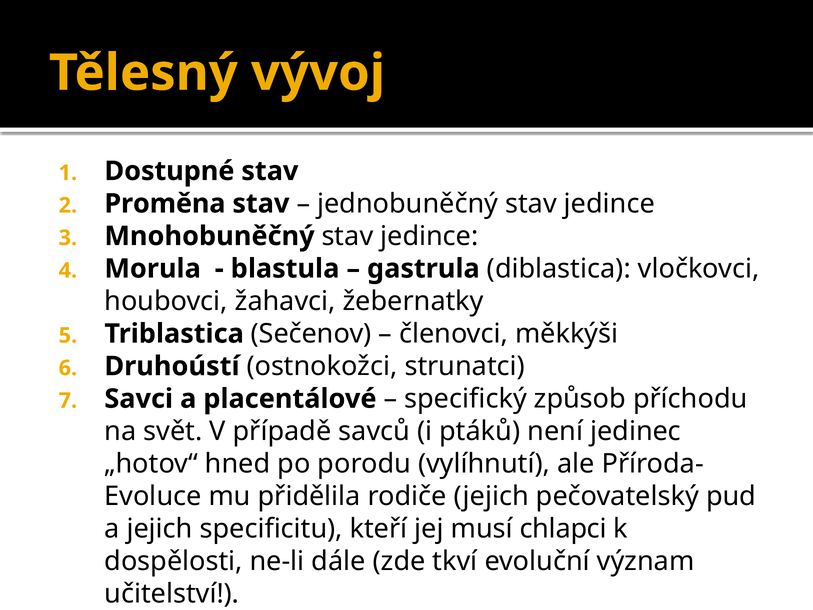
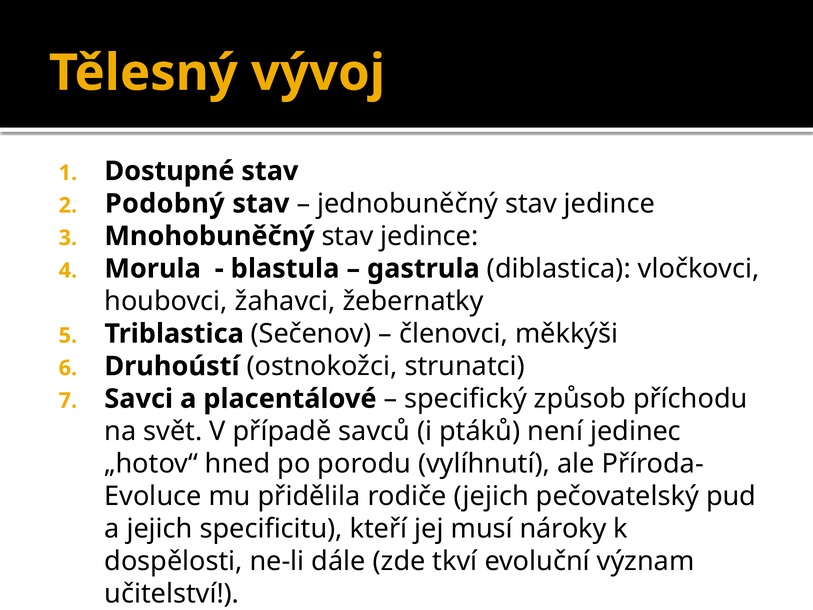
Proměna: Proměna -> Podobný
chlapci: chlapci -> nároky
